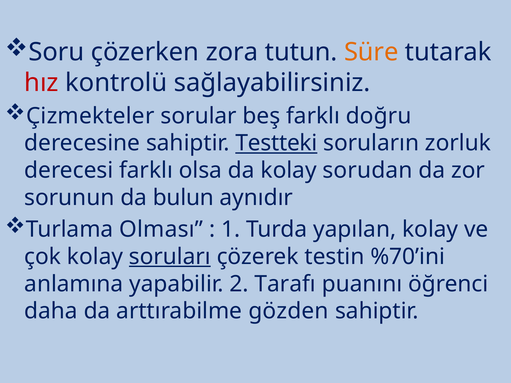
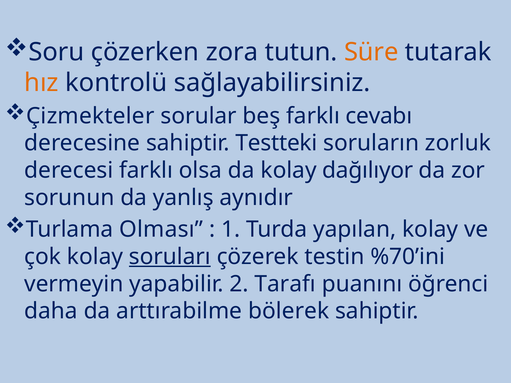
hız colour: red -> orange
doğru: doğru -> cevabı
Testteki underline: present -> none
sorudan: sorudan -> dağılıyor
bulun: bulun -> yanlış
anlamına: anlamına -> vermeyin
gözden: gözden -> bölerek
